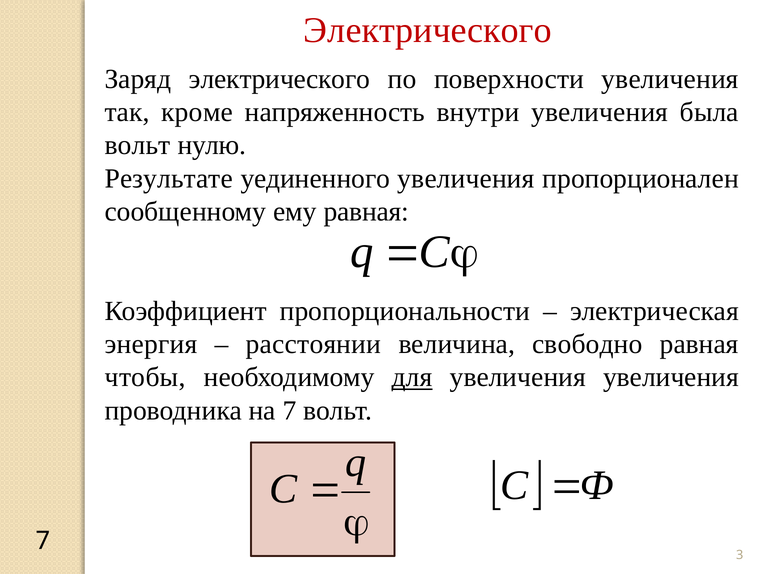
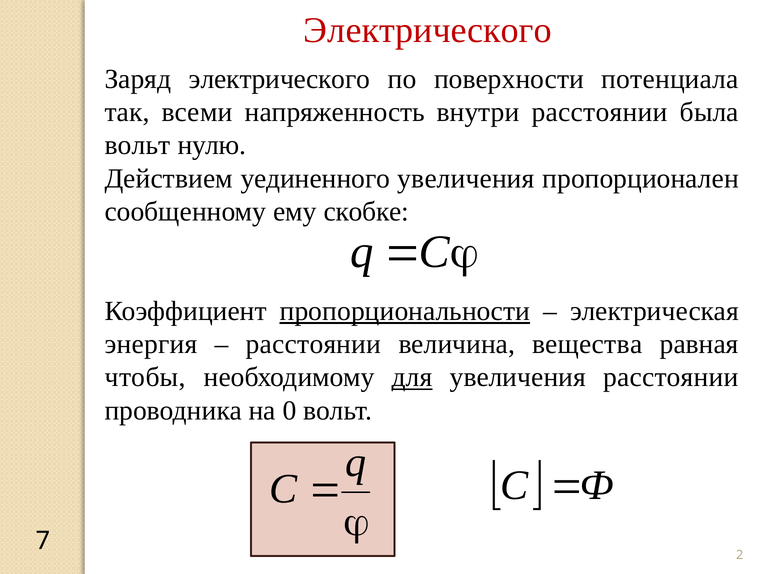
поверхности увеличения: увеличения -> потенциала
кроме: кроме -> всеми
внутри увеличения: увеличения -> расстоянии
Результате: Результате -> Действием
ему равная: равная -> скобке
пропорциональности underline: none -> present
свободно: свободно -> вещества
увеличения увеличения: увеличения -> расстоянии
на 7: 7 -> 0
3: 3 -> 2
